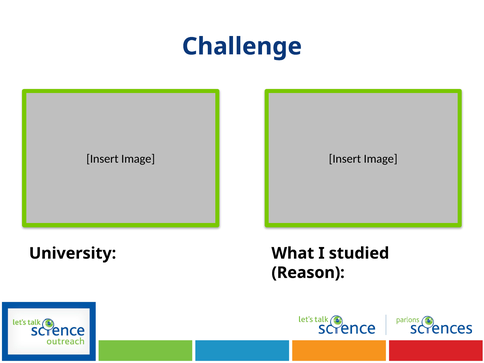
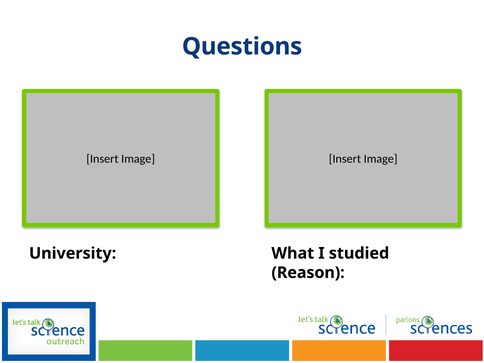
Challenge: Challenge -> Questions
